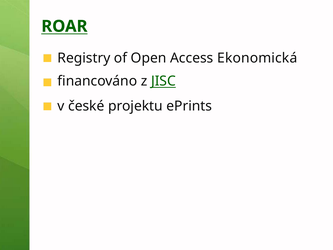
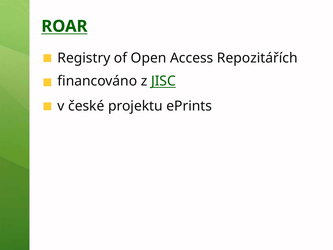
Ekonomická: Ekonomická -> Repozitářích
